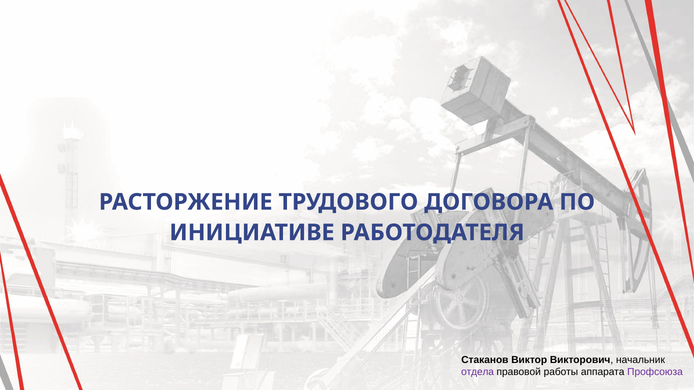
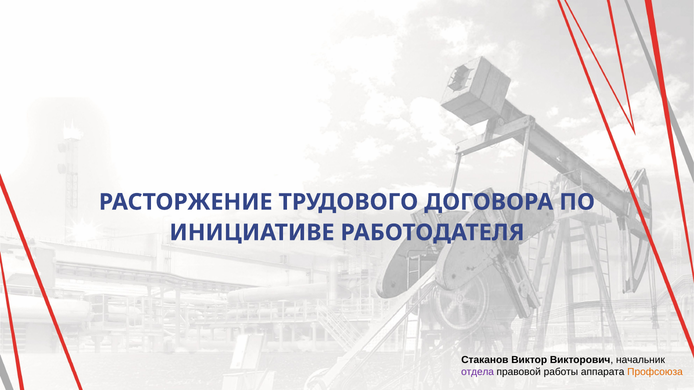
Профсоюза colour: purple -> orange
